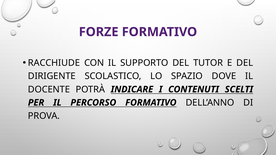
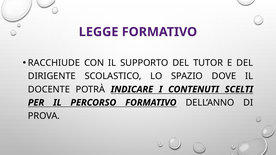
FORZE: FORZE -> LEGGE
